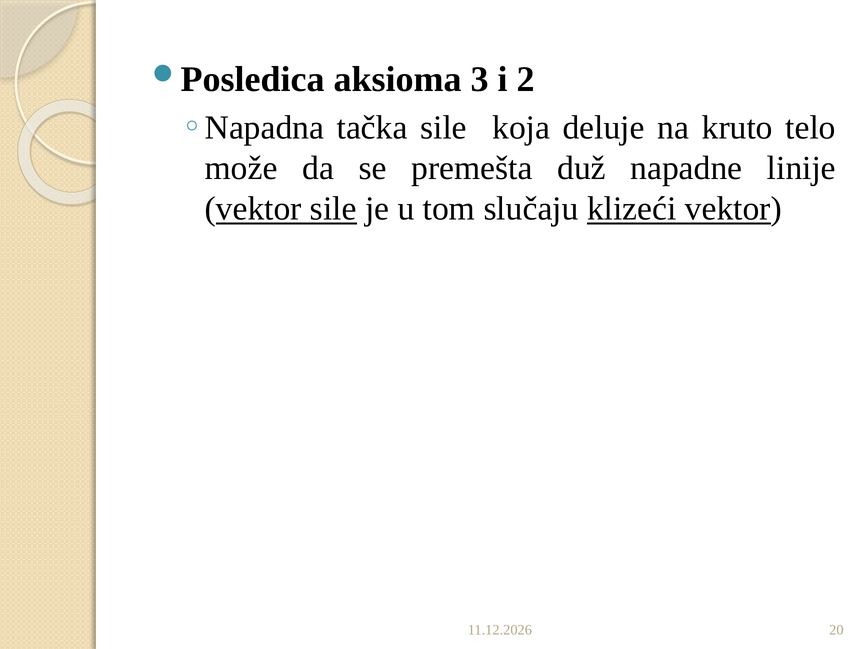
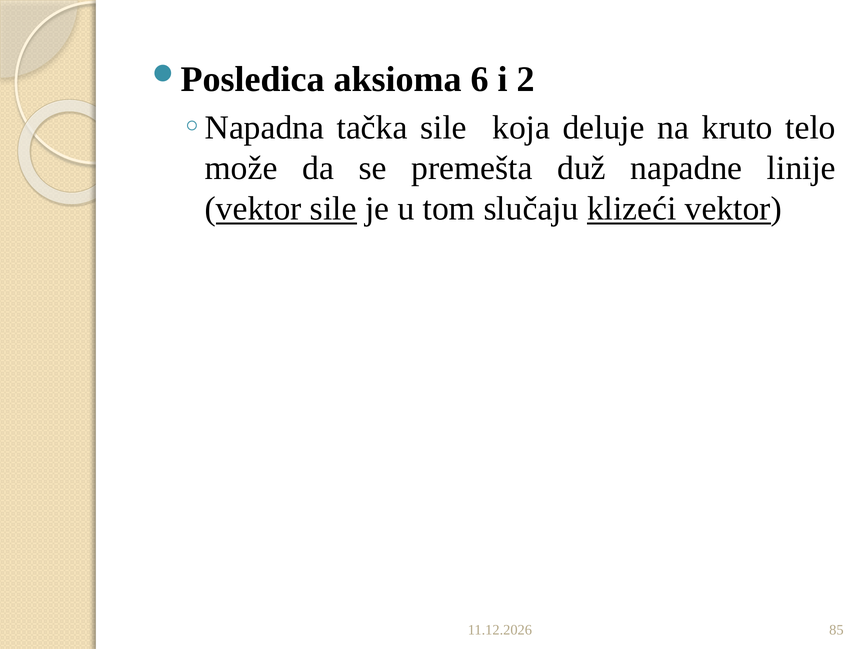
3: 3 -> 6
20: 20 -> 85
